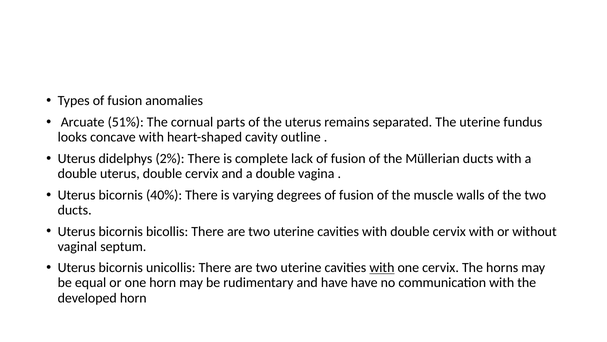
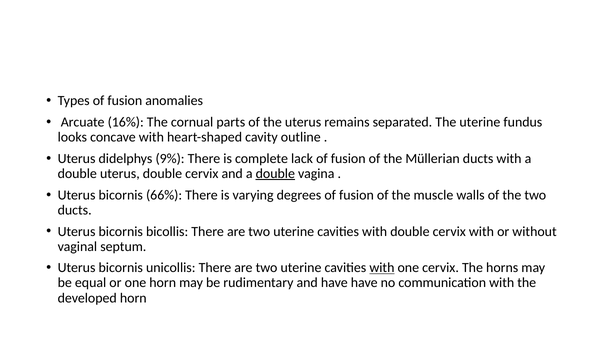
51%: 51% -> 16%
2%: 2% -> 9%
double at (275, 173) underline: none -> present
40%: 40% -> 66%
